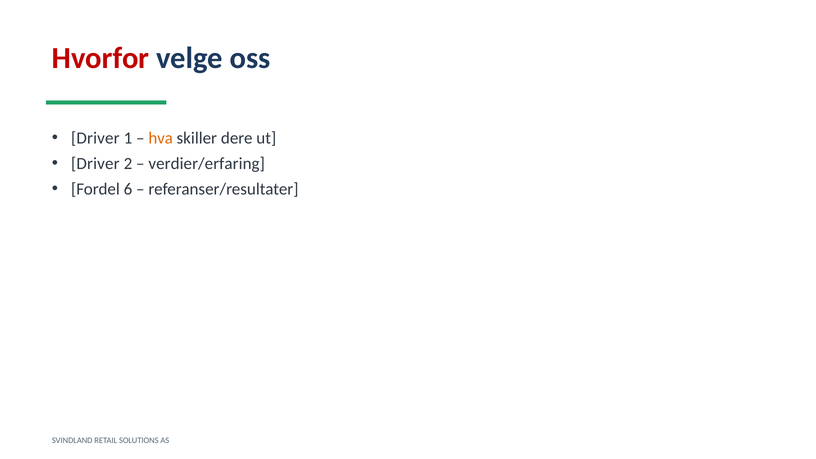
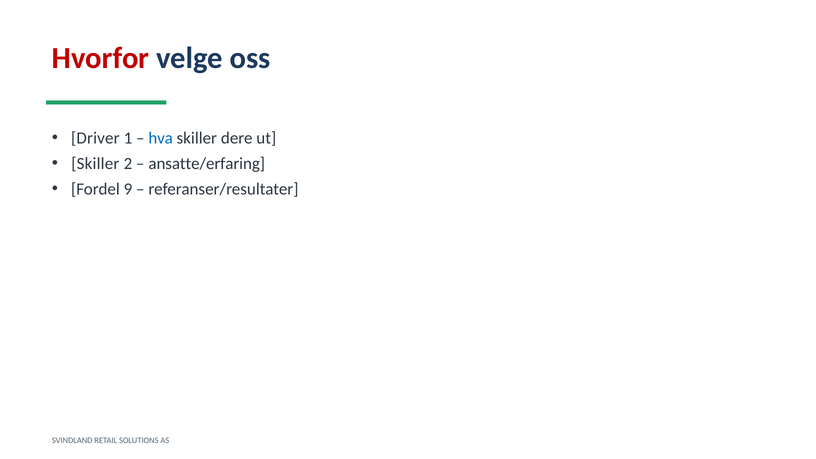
hva colour: orange -> blue
Driver at (95, 164): Driver -> Skiller
verdier/erfaring: verdier/erfaring -> ansatte/erfaring
6: 6 -> 9
